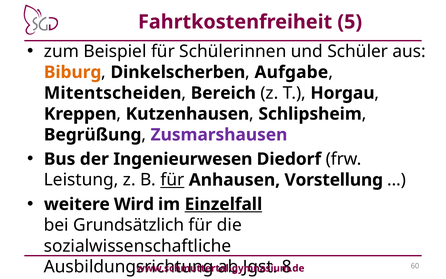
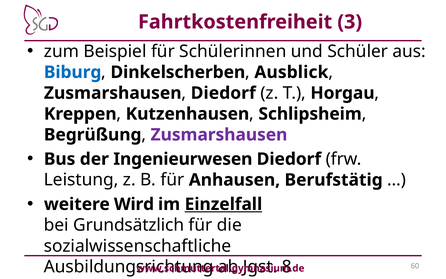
5: 5 -> 3
Biburg colour: orange -> blue
Aufgabe: Aufgabe -> Ausblick
Mitentscheiden at (113, 93): Mitentscheiden -> Zusmarshausen
Bereich at (223, 93): Bereich -> Diedorf
für at (172, 180) underline: present -> none
Vorstellung: Vorstellung -> Berufstätig
